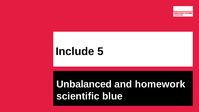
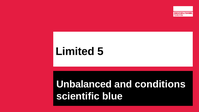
Include: Include -> Limited
homework: homework -> conditions
